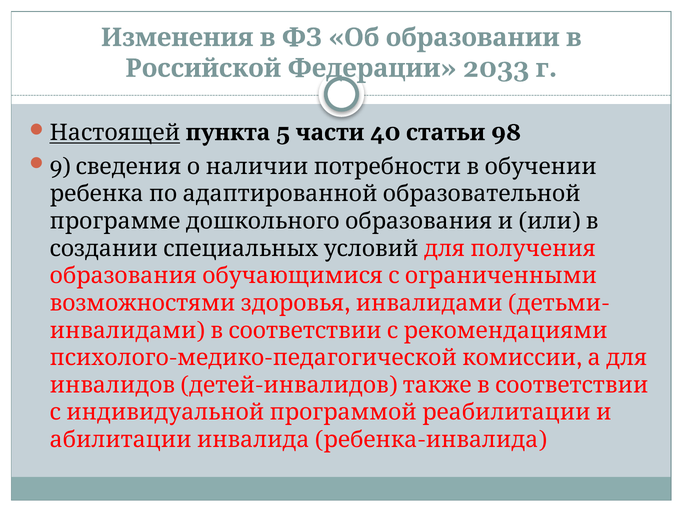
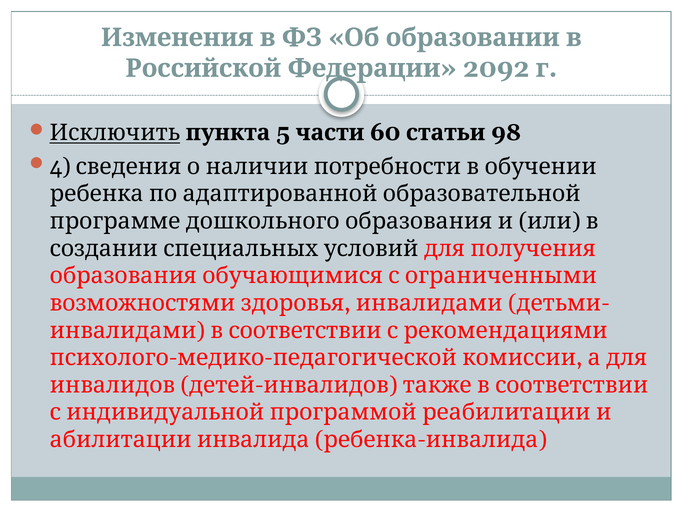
2033: 2033 -> 2092
Настоящей: Настоящей -> Исключить
40: 40 -> 60
9: 9 -> 4
